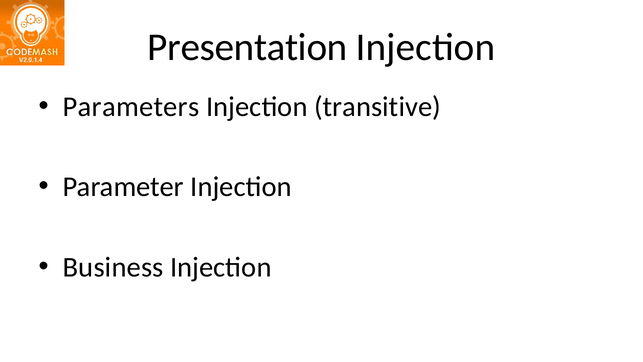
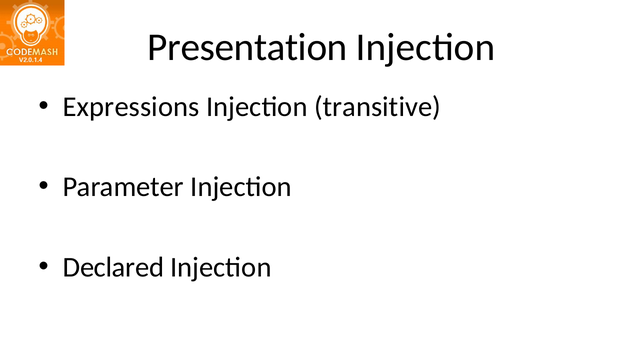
Parameters: Parameters -> Expressions
Business: Business -> Declared
